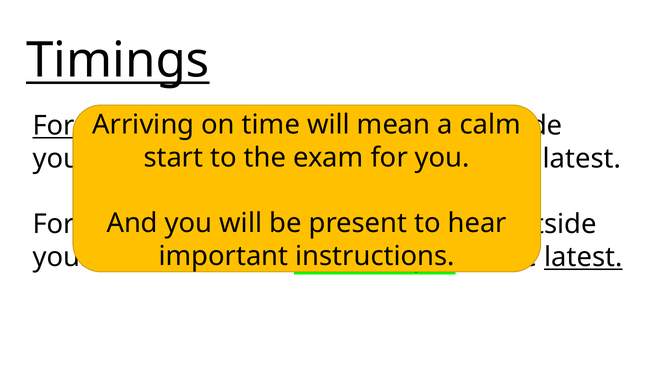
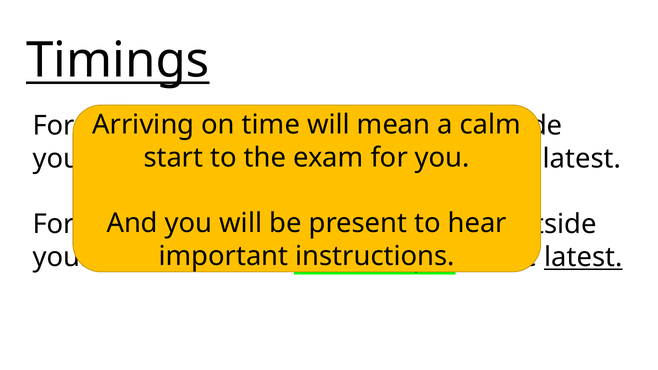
For at (54, 126) underline: present -> none
